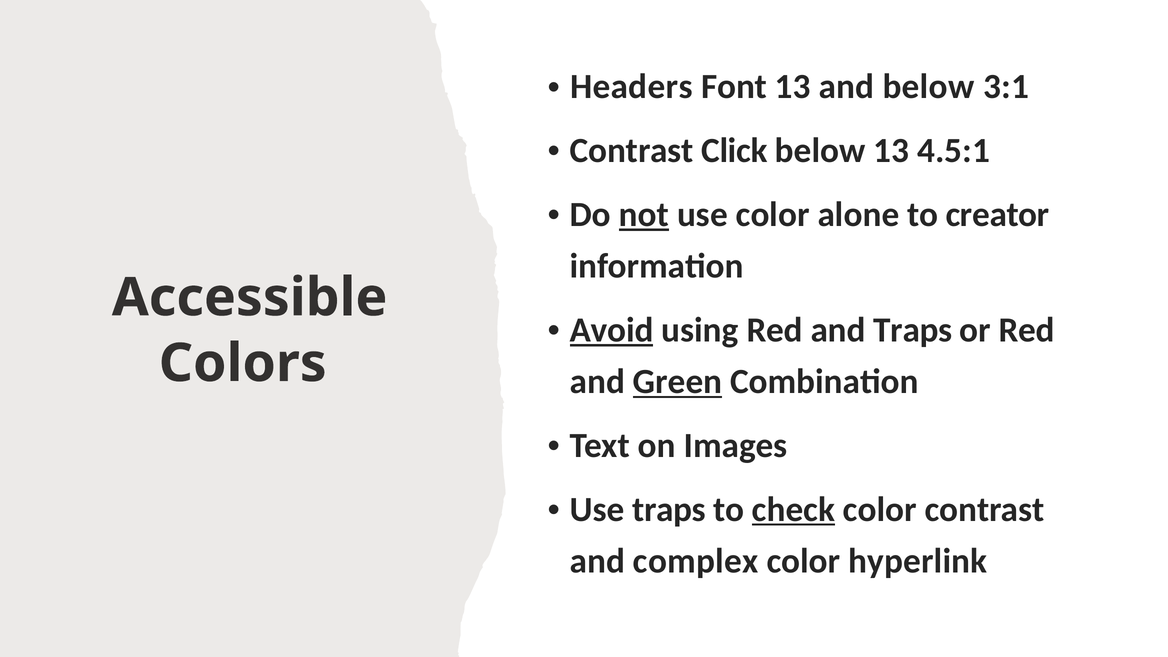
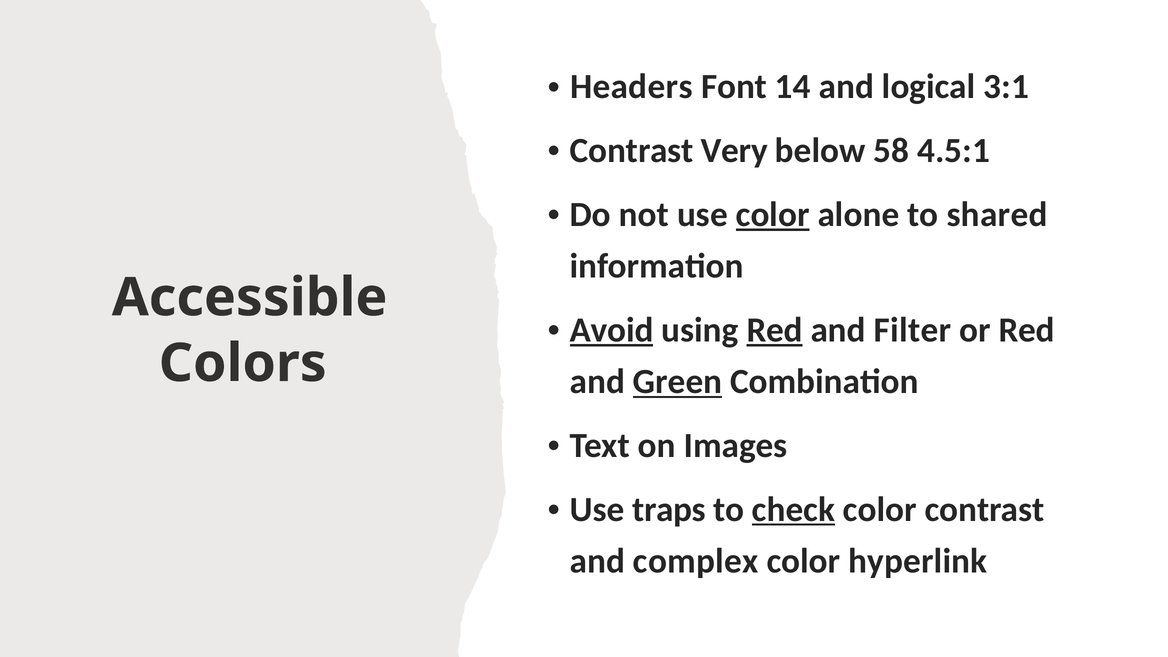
Font 13: 13 -> 14
and below: below -> logical
Click: Click -> Very
below 13: 13 -> 58
not underline: present -> none
color at (773, 215) underline: none -> present
creator: creator -> shared
Red at (775, 330) underline: none -> present
and Traps: Traps -> Filter
